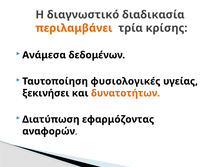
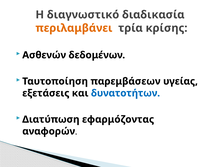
Ανάμεσα: Ανάμεσα -> Ασθενών
φυσιολογικές: φυσιολογικές -> παρεμβάσεων
ξεκινήσει: ξεκινήσει -> εξετάσεις
δυνατοτήτων colour: orange -> blue
